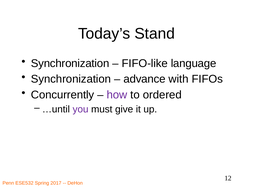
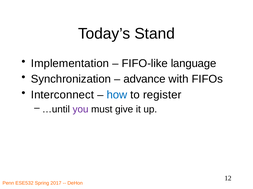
Synchronization at (70, 64): Synchronization -> Implementation
Concurrently: Concurrently -> Interconnect
how colour: purple -> blue
ordered: ordered -> register
